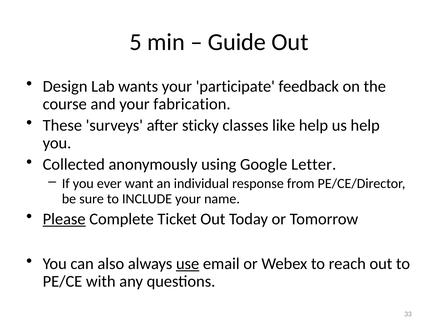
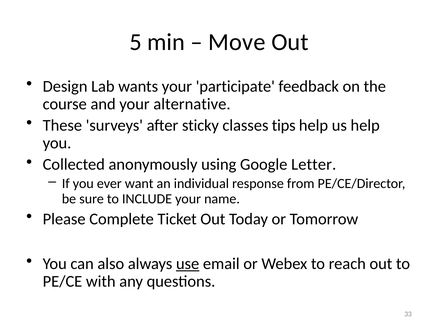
Guide: Guide -> Move
fabrication: fabrication -> alternative
like: like -> tips
Please underline: present -> none
